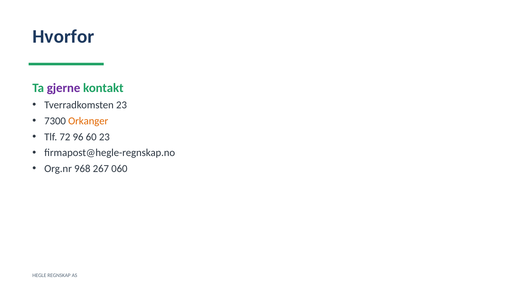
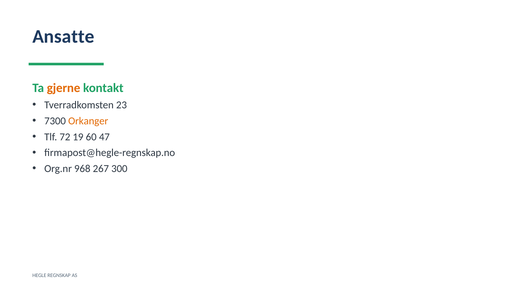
Hvorfor: Hvorfor -> Ansatte
gjerne colour: purple -> orange
96: 96 -> 19
60 23: 23 -> 47
060: 060 -> 300
